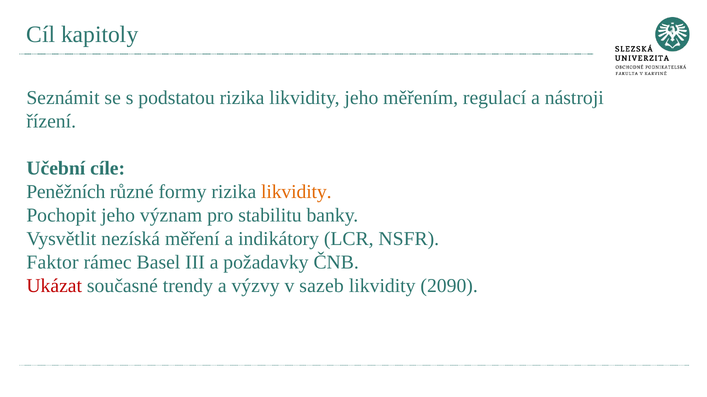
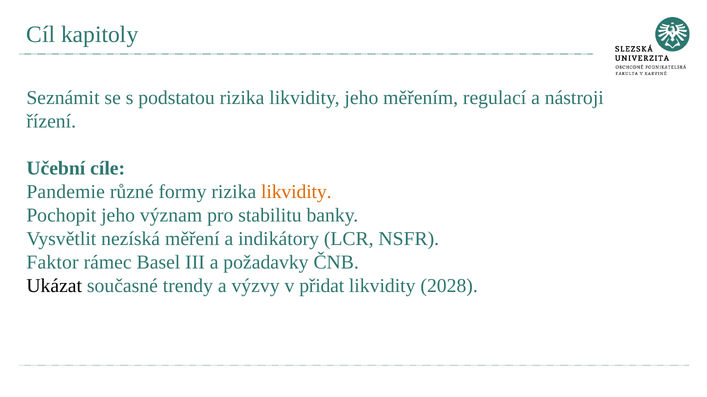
Peněžních: Peněžních -> Pandemie
Ukázat colour: red -> black
sazeb: sazeb -> přidat
2090: 2090 -> 2028
